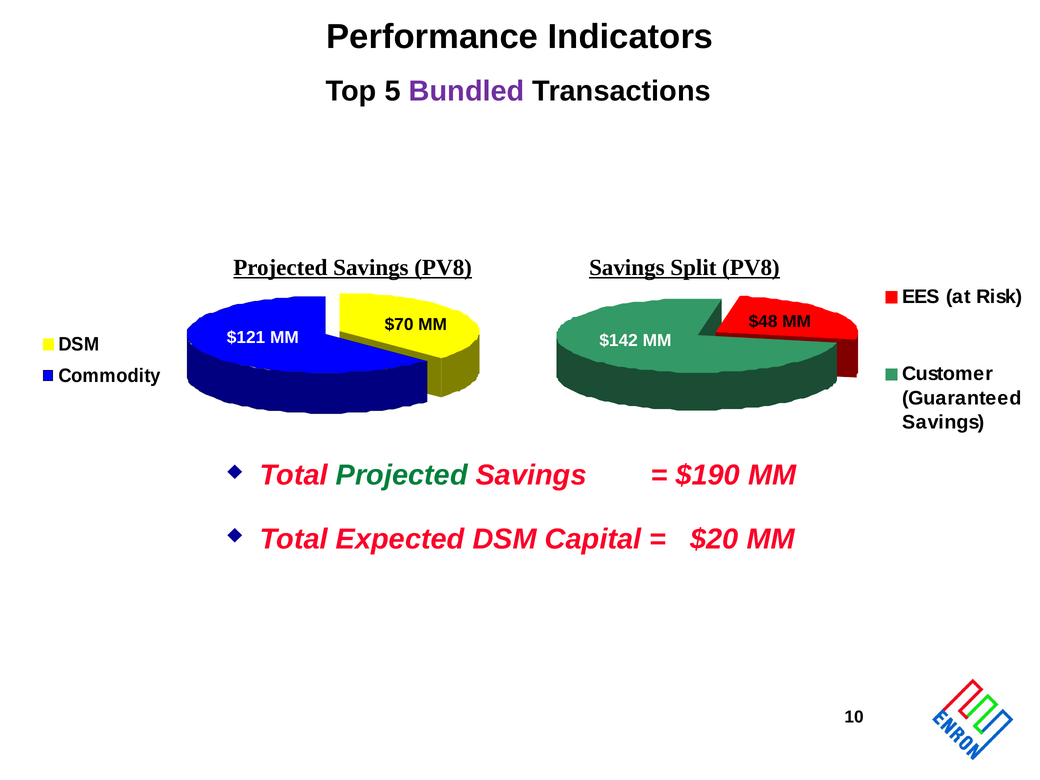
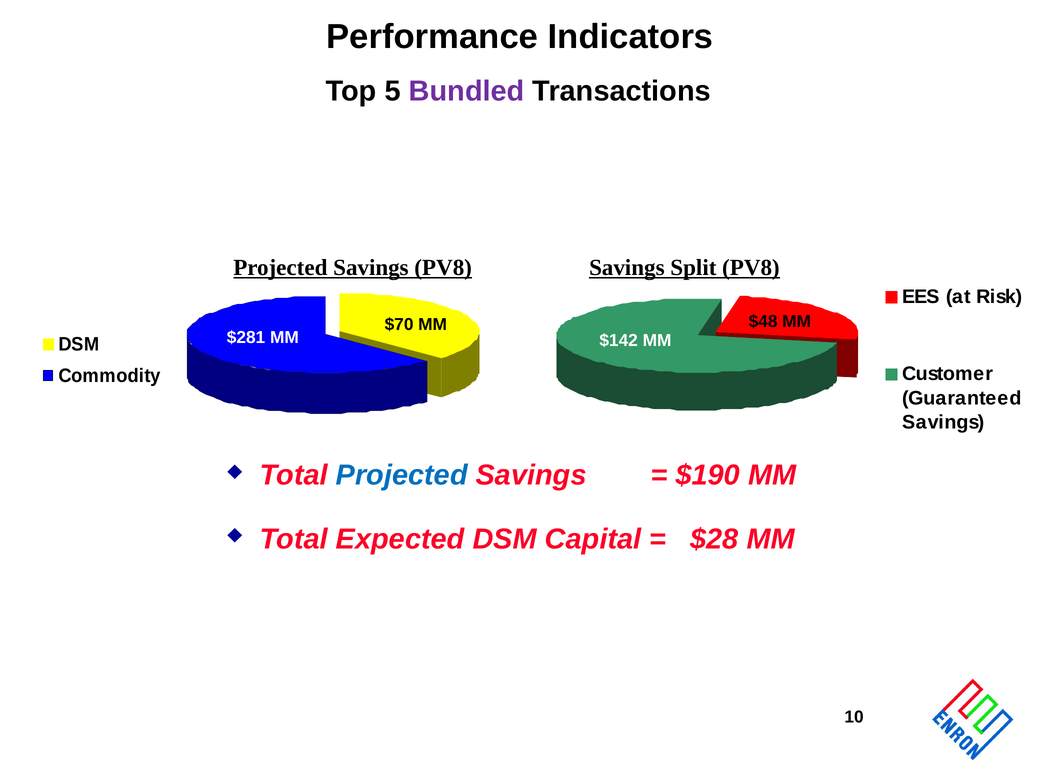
$121: $121 -> $281
Projected at (402, 475) colour: green -> blue
$20: $20 -> $28
